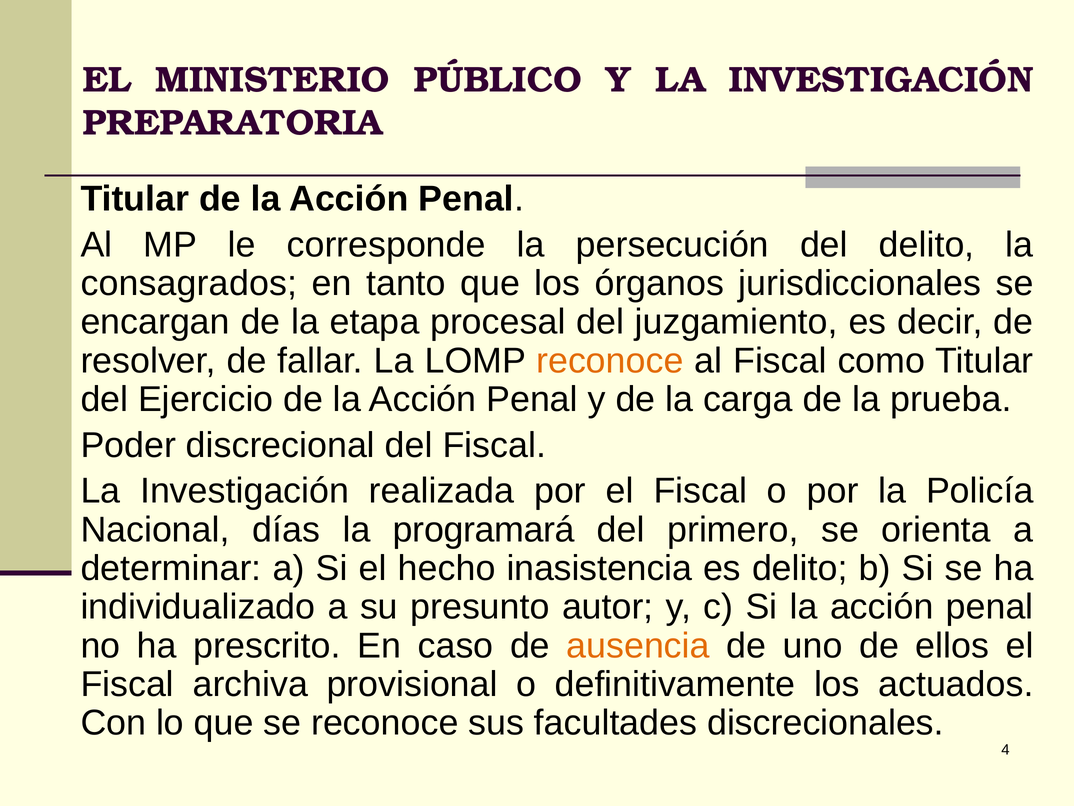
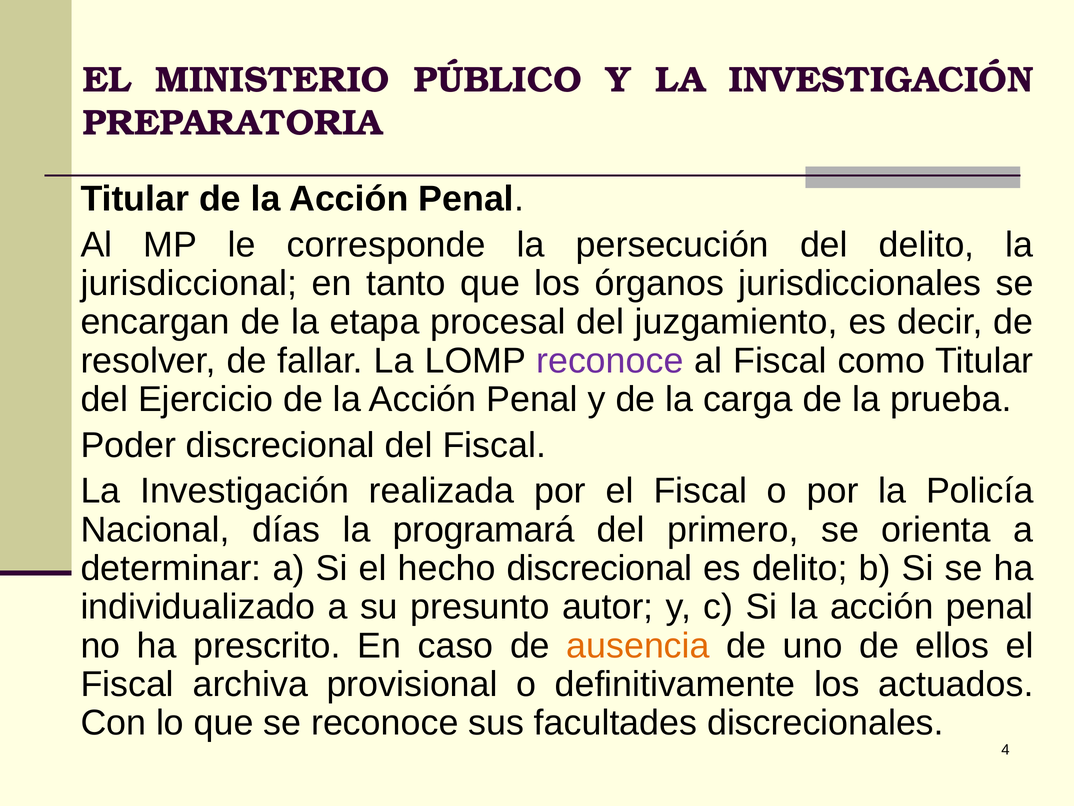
consagrados: consagrados -> jurisdiccional
reconoce at (610, 361) colour: orange -> purple
hecho inasistencia: inasistencia -> discrecional
